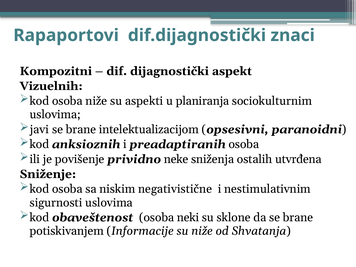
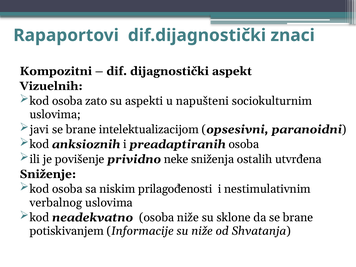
osoba niže: niže -> zato
planiranja: planiranja -> napušteni
negativistične: negativistične -> prilagođenosti
sigurnosti: sigurnosti -> verbalnog
obaveštenost: obaveštenost -> neadekvatno
osoba neki: neki -> niže
